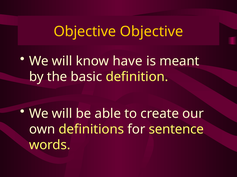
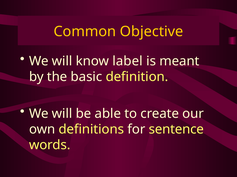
Objective at (85, 32): Objective -> Common
have: have -> label
